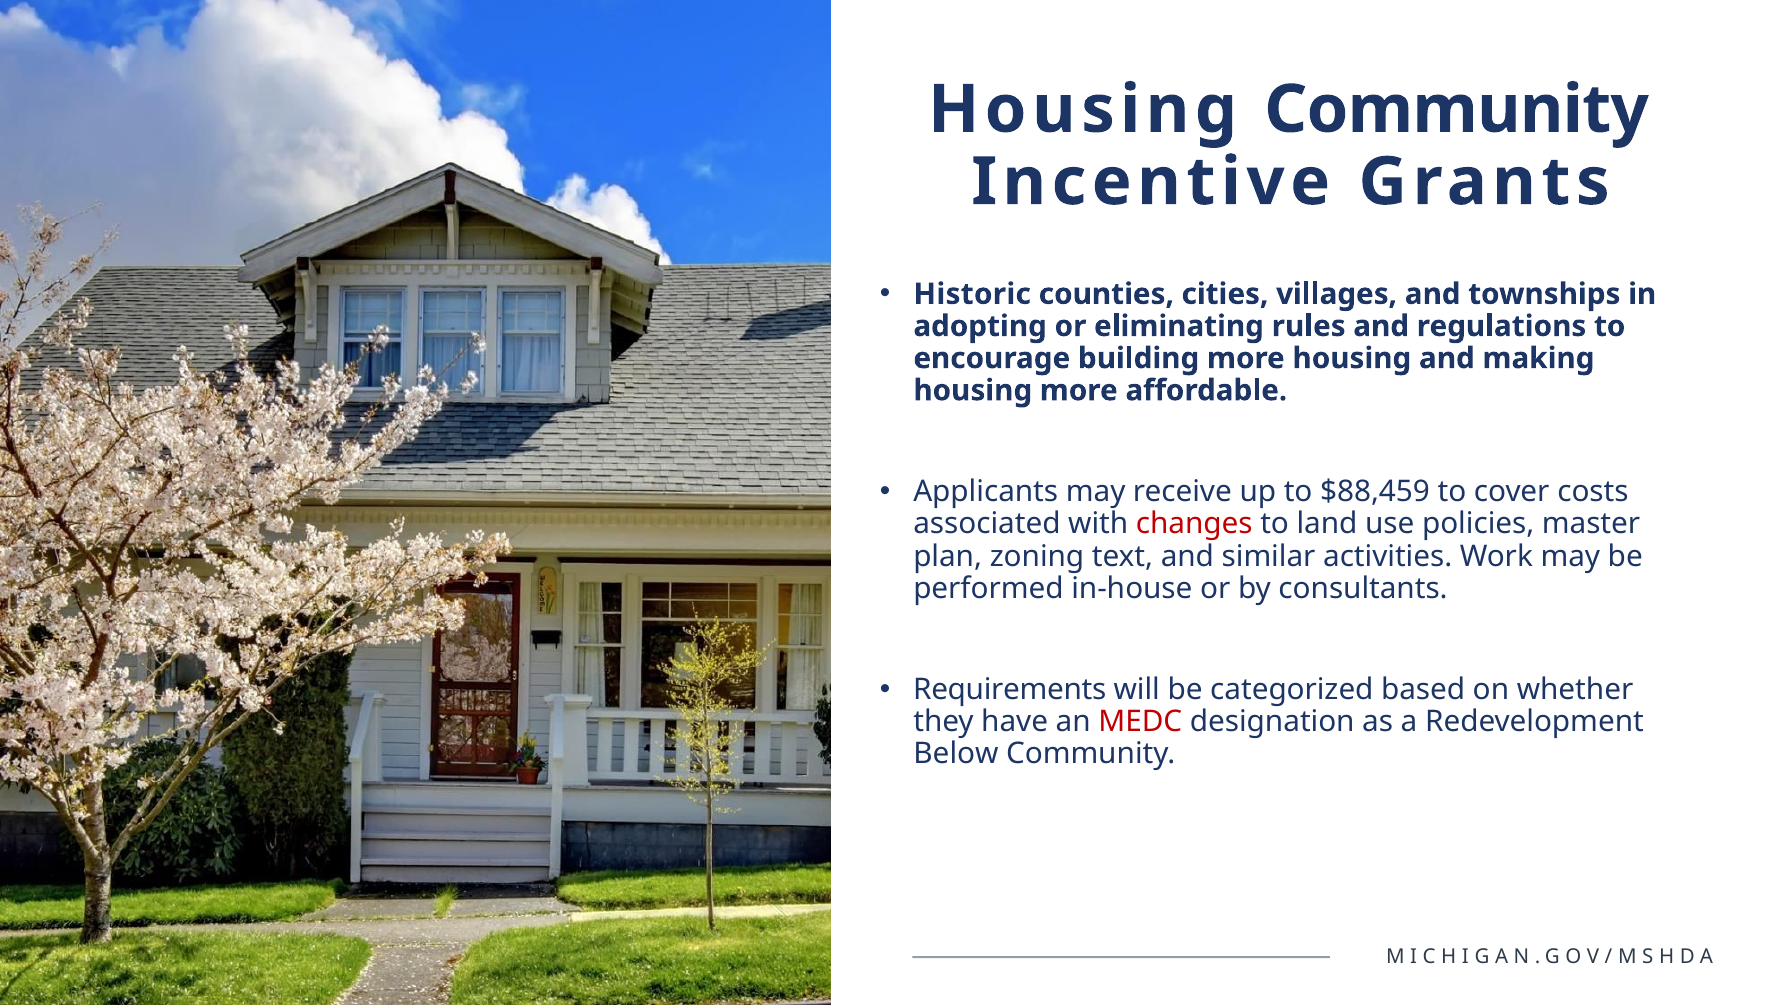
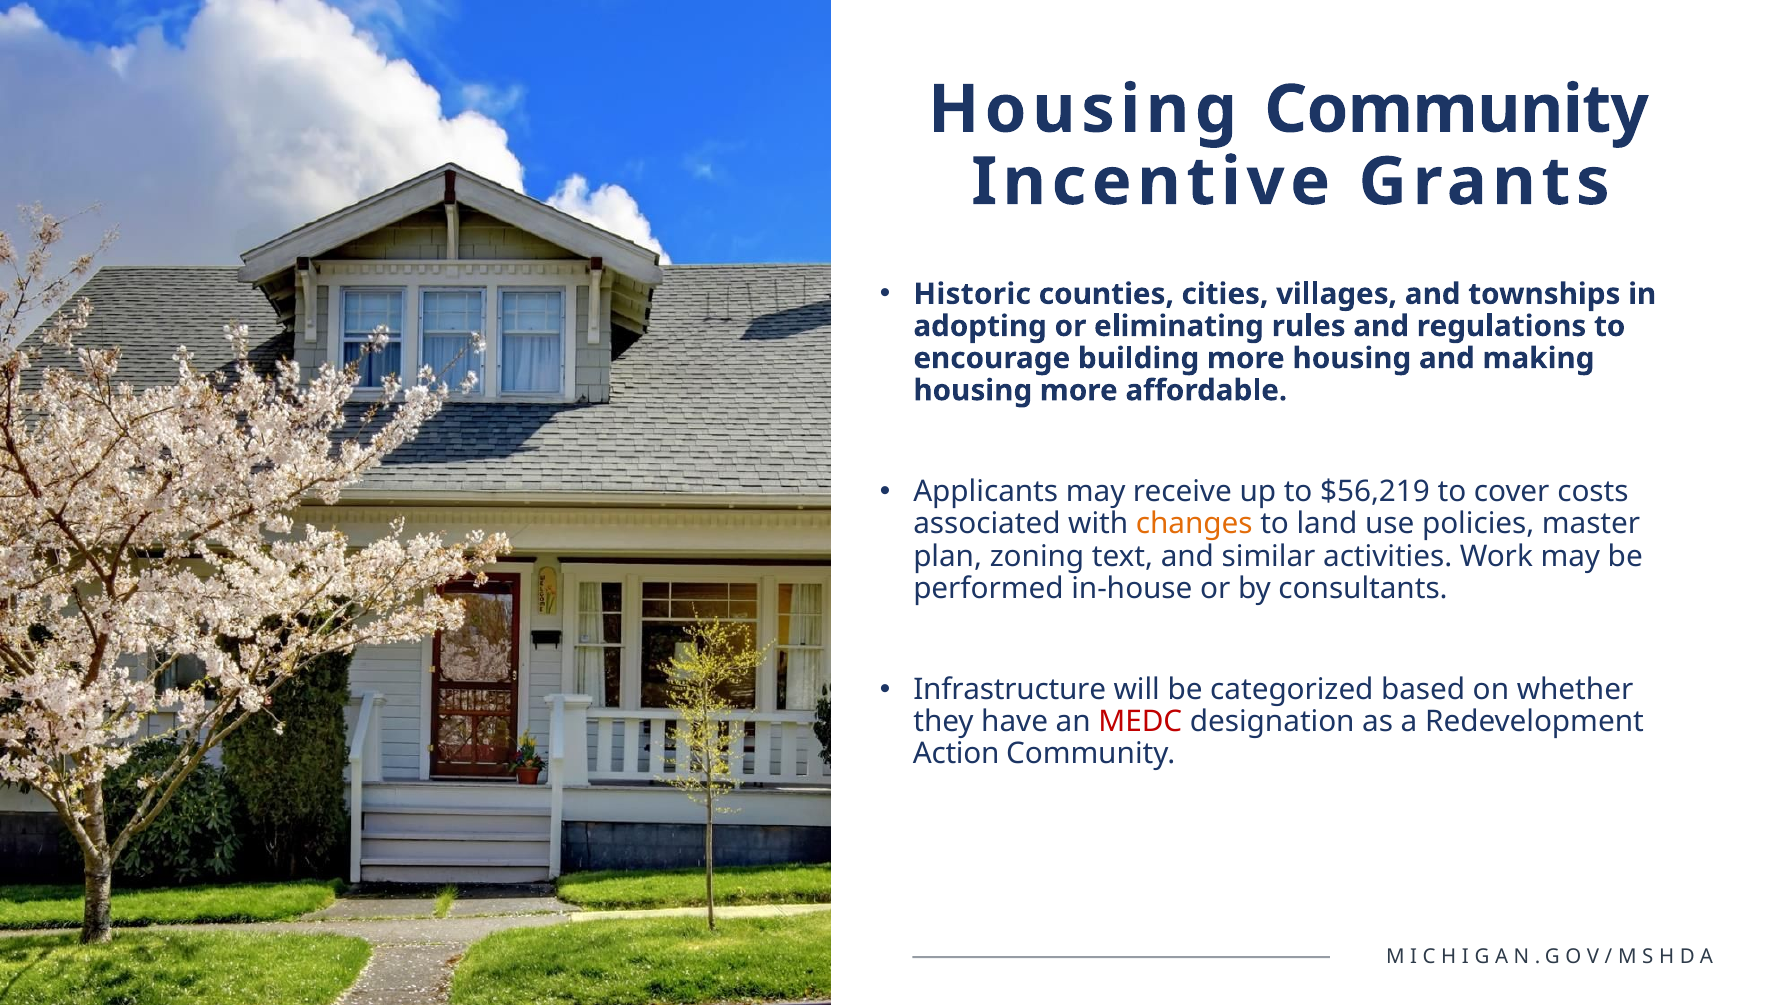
$88,459: $88,459 -> $56,219
changes colour: red -> orange
Requirements: Requirements -> Infrastructure
Below: Below -> Action
